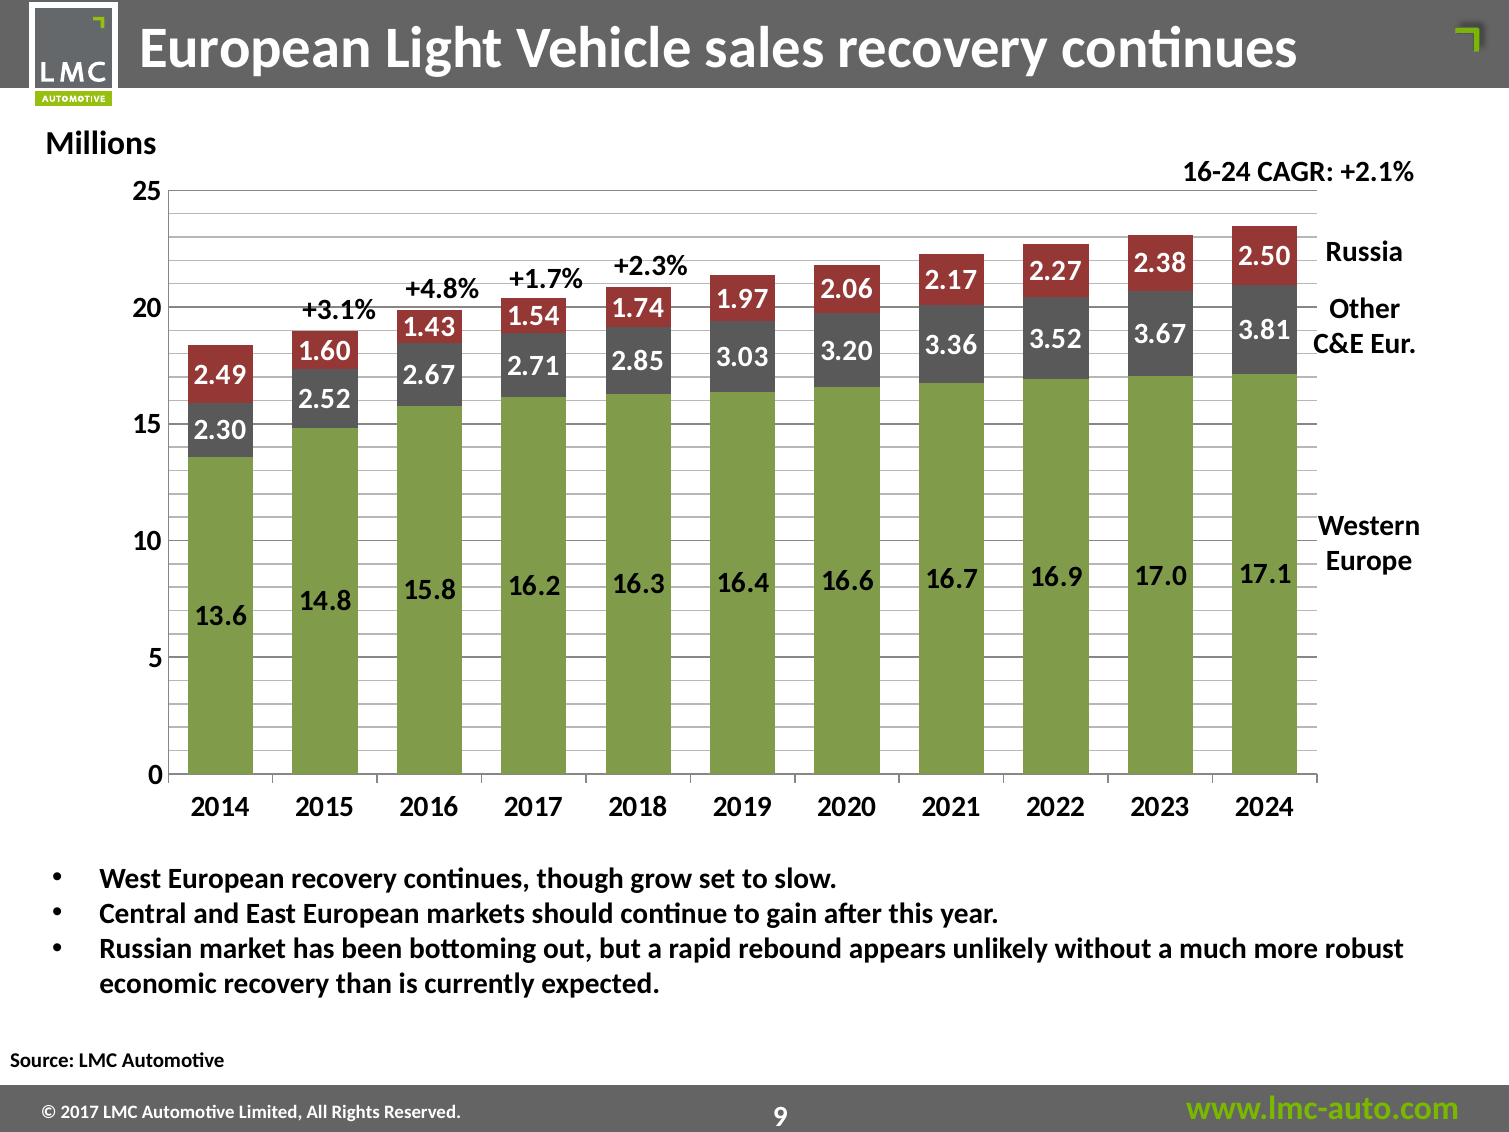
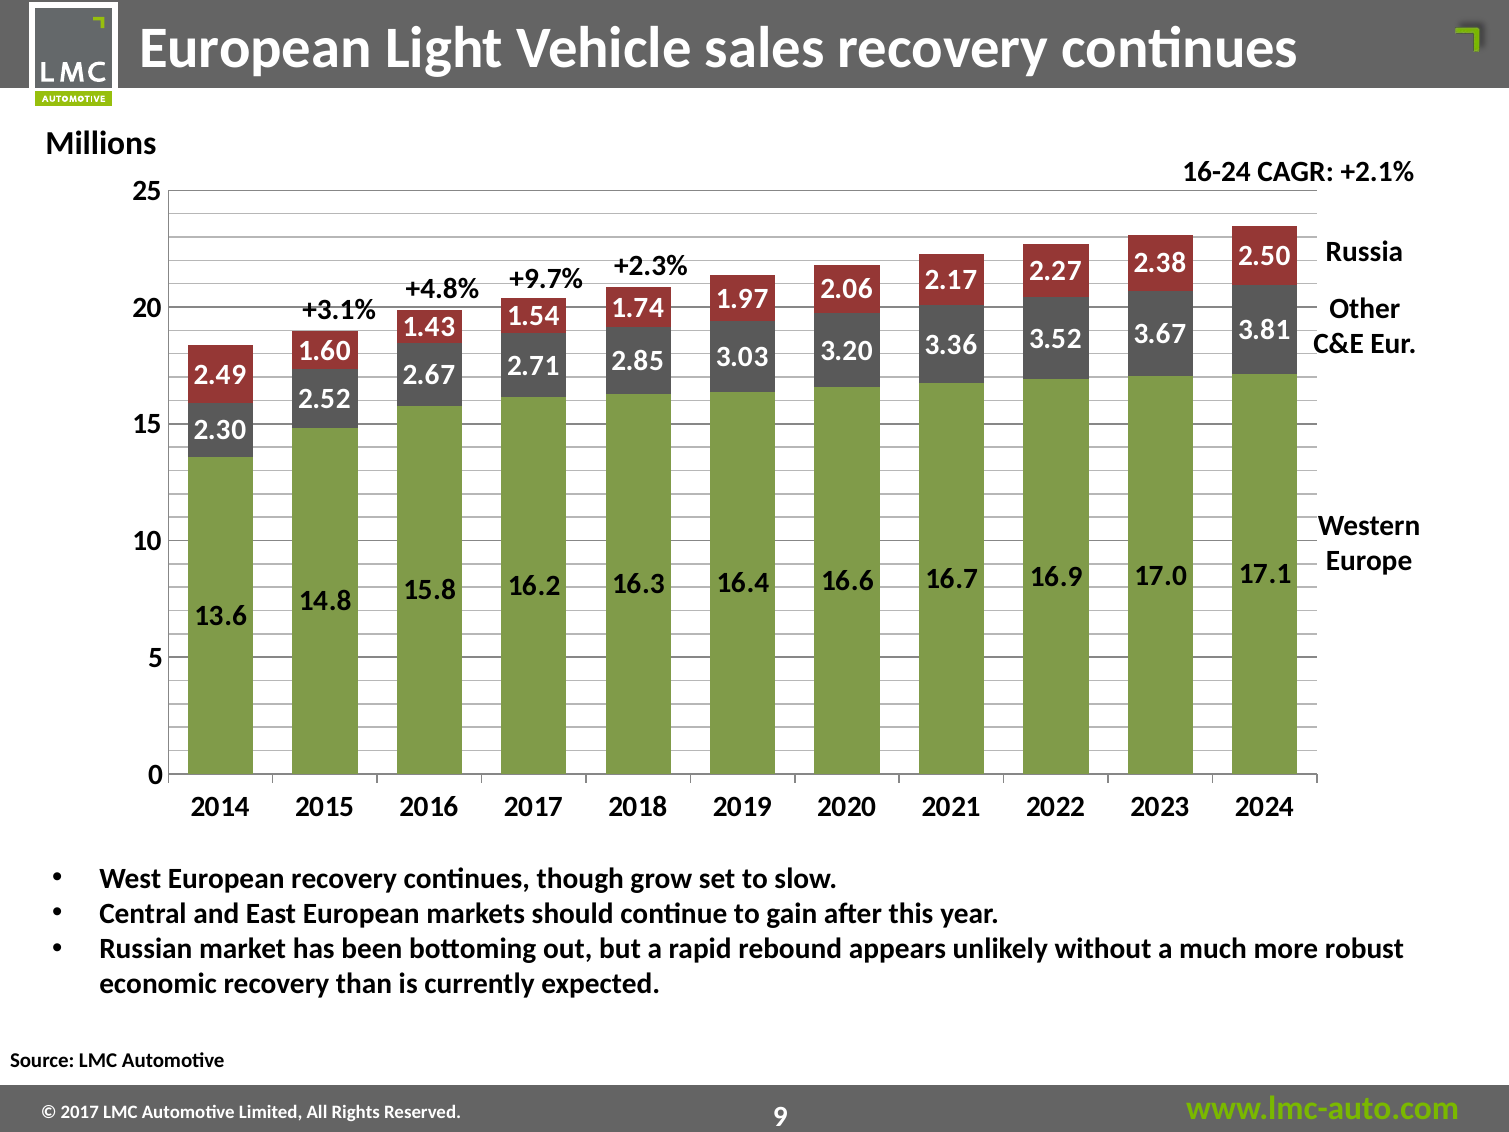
+1.7%: +1.7% -> +9.7%
